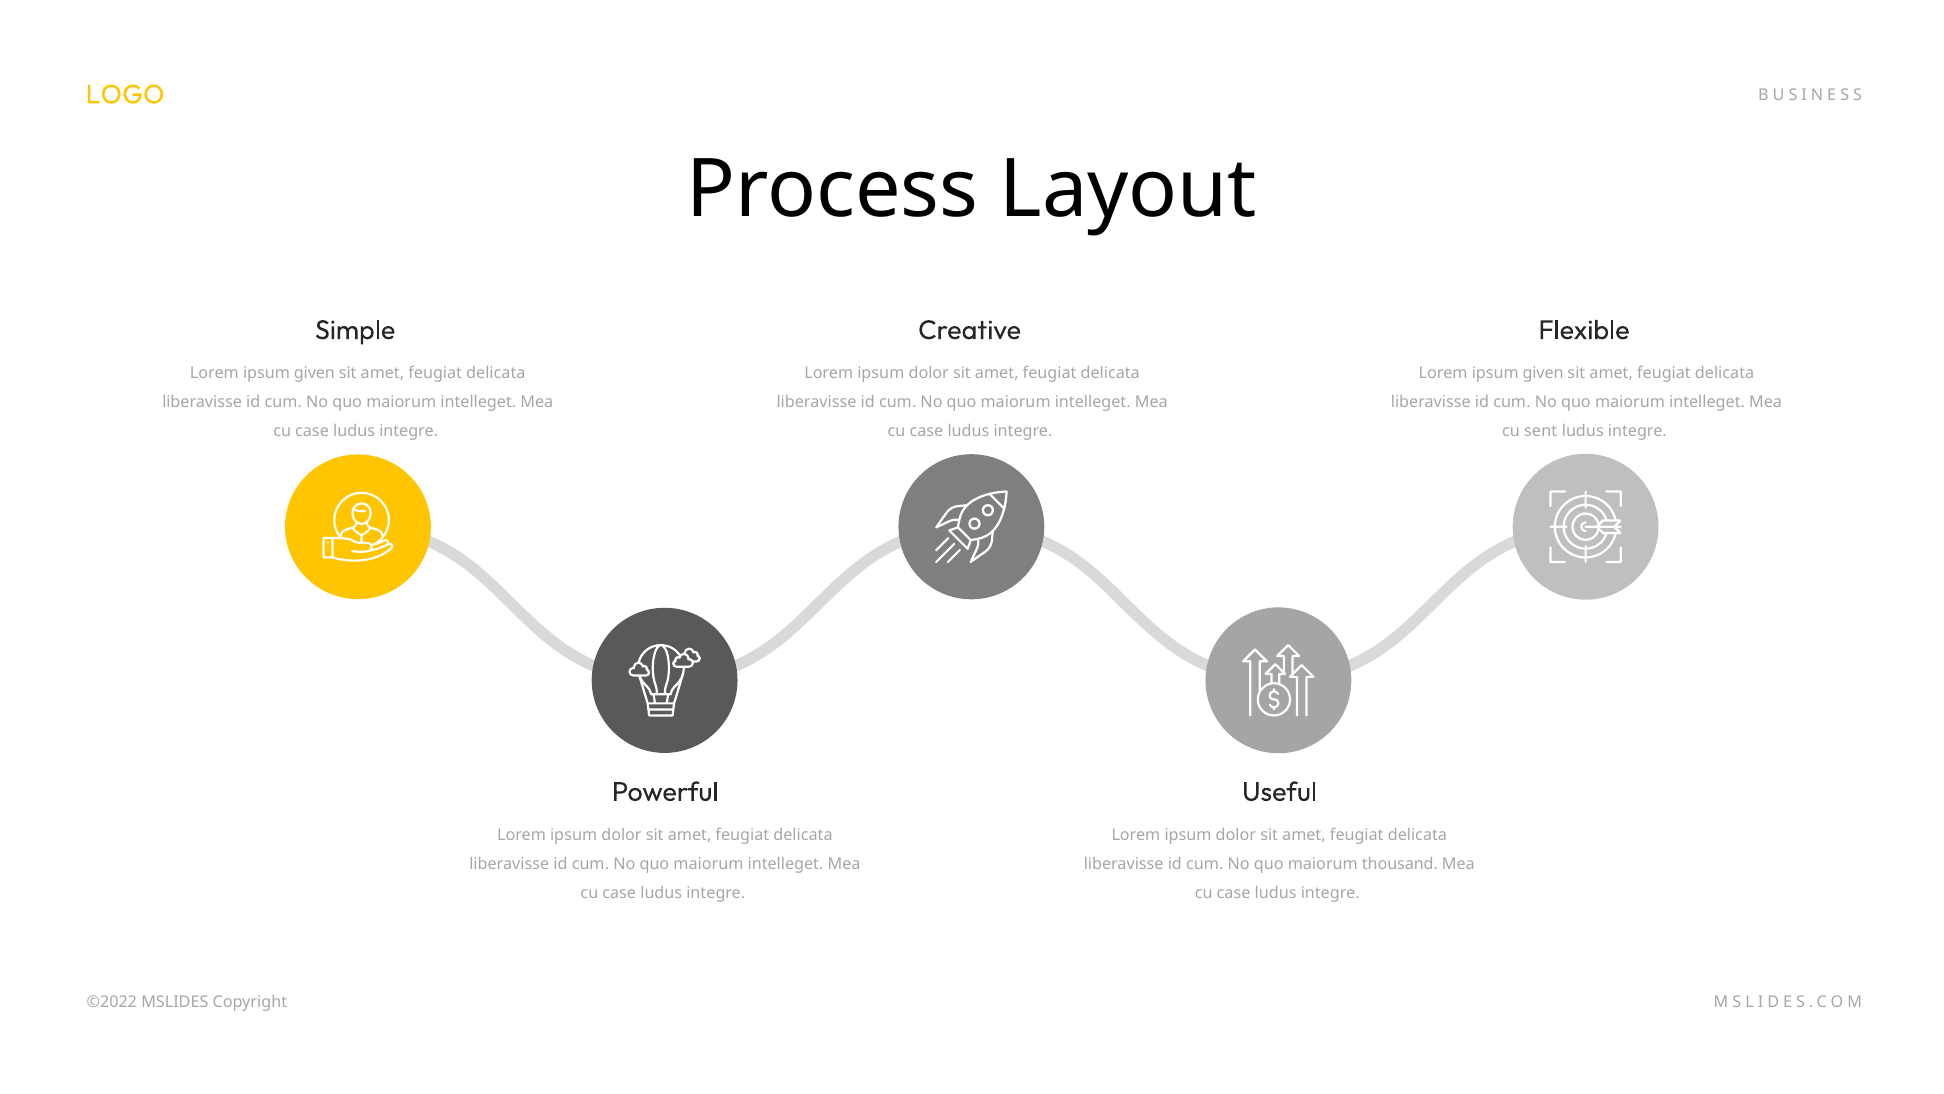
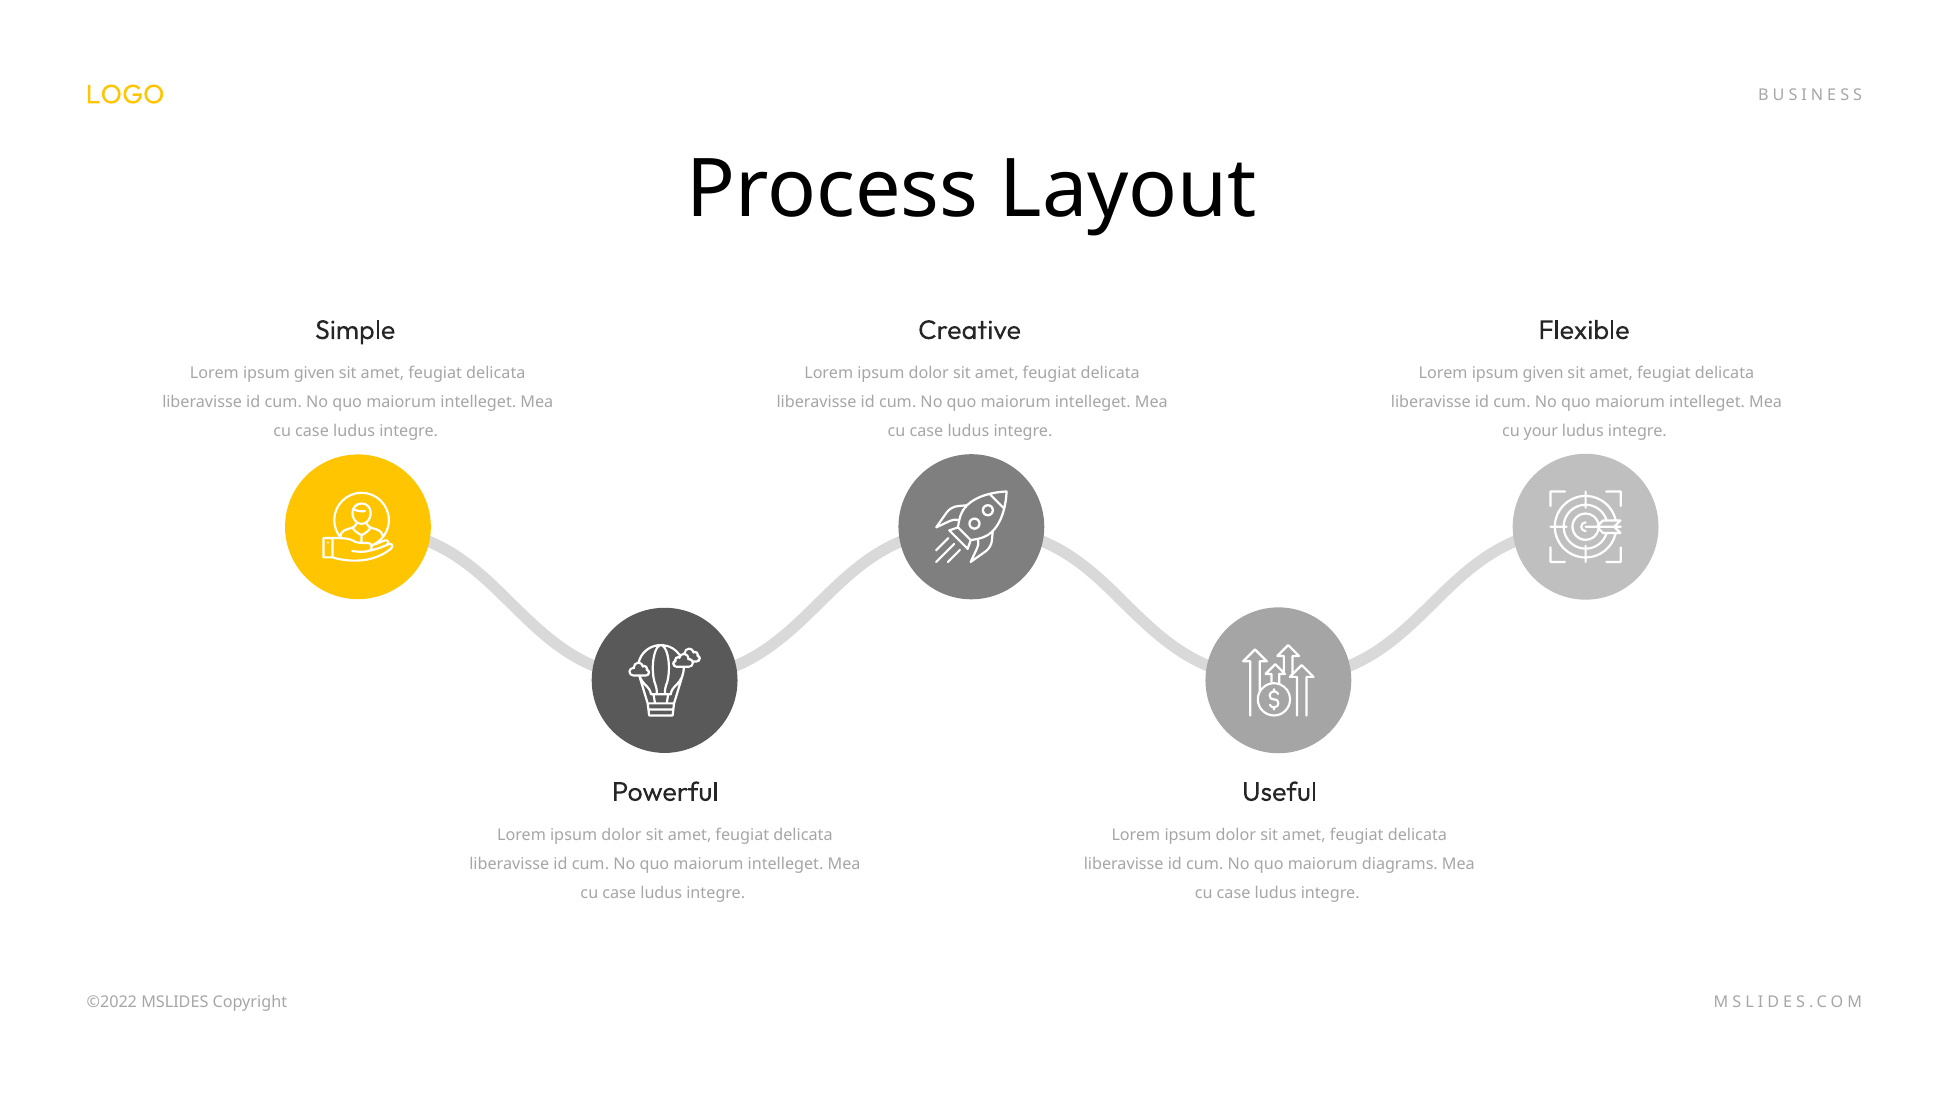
sent: sent -> your
thousand: thousand -> diagrams
